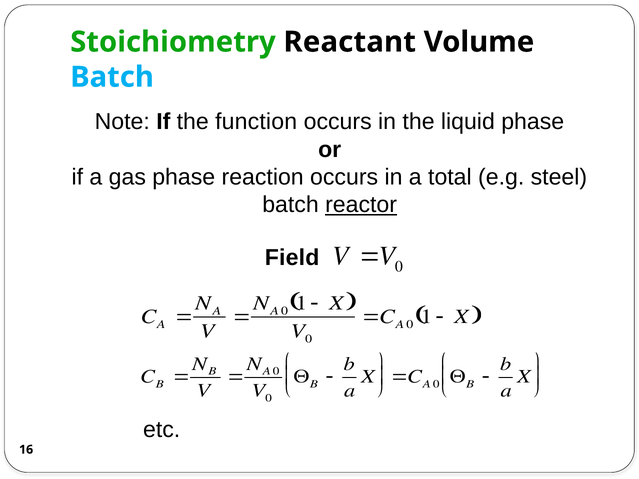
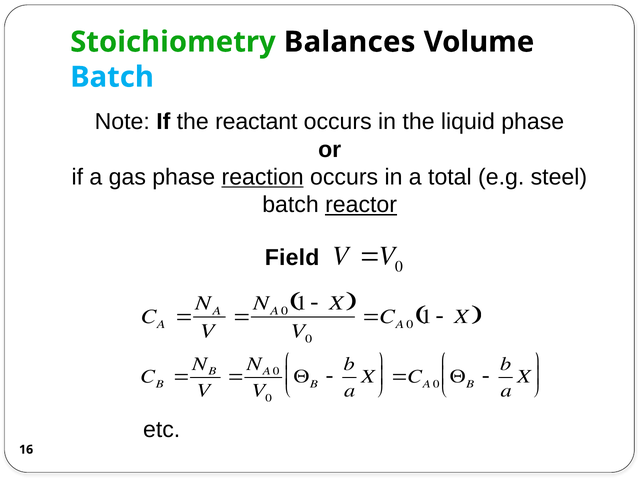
Reactant: Reactant -> Balances
function: function -> reactant
reaction underline: none -> present
